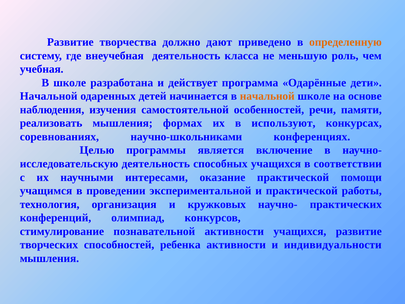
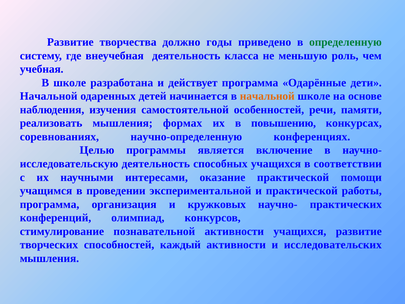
дают: дают -> годы
определенную colour: orange -> green
используют: используют -> повышению
научно-школьниками: научно-школьниками -> научно-определенную
технология at (50, 204): технология -> программа
ребенка: ребенка -> каждый
индивидуальности: индивидуальности -> исследовательских
